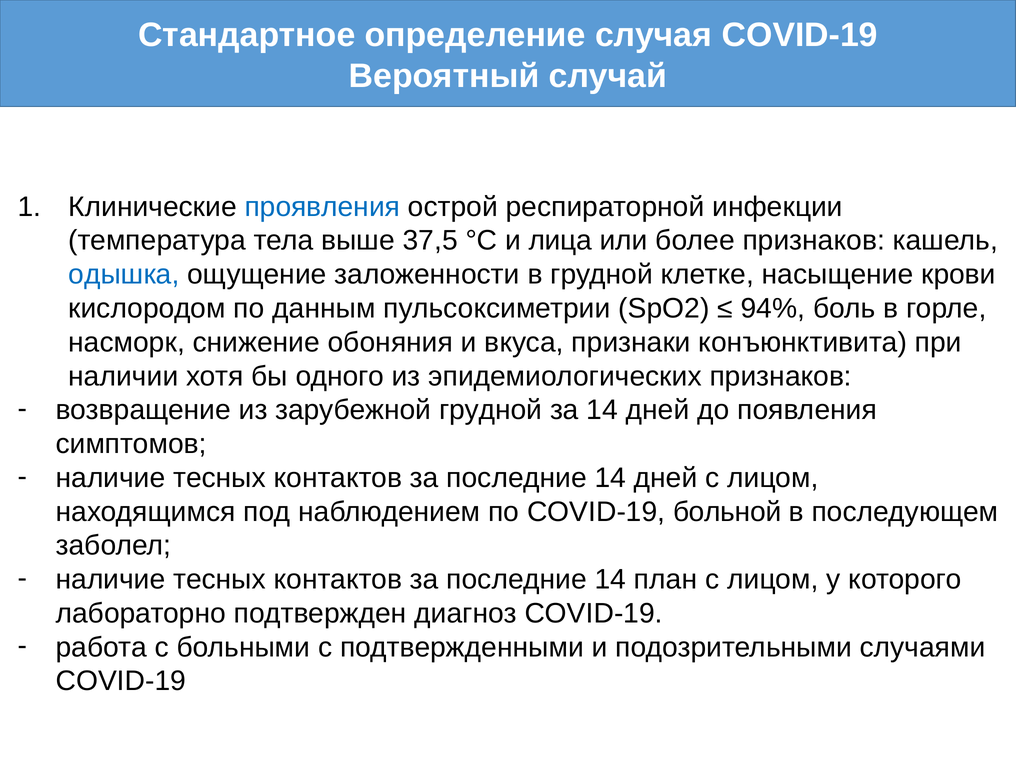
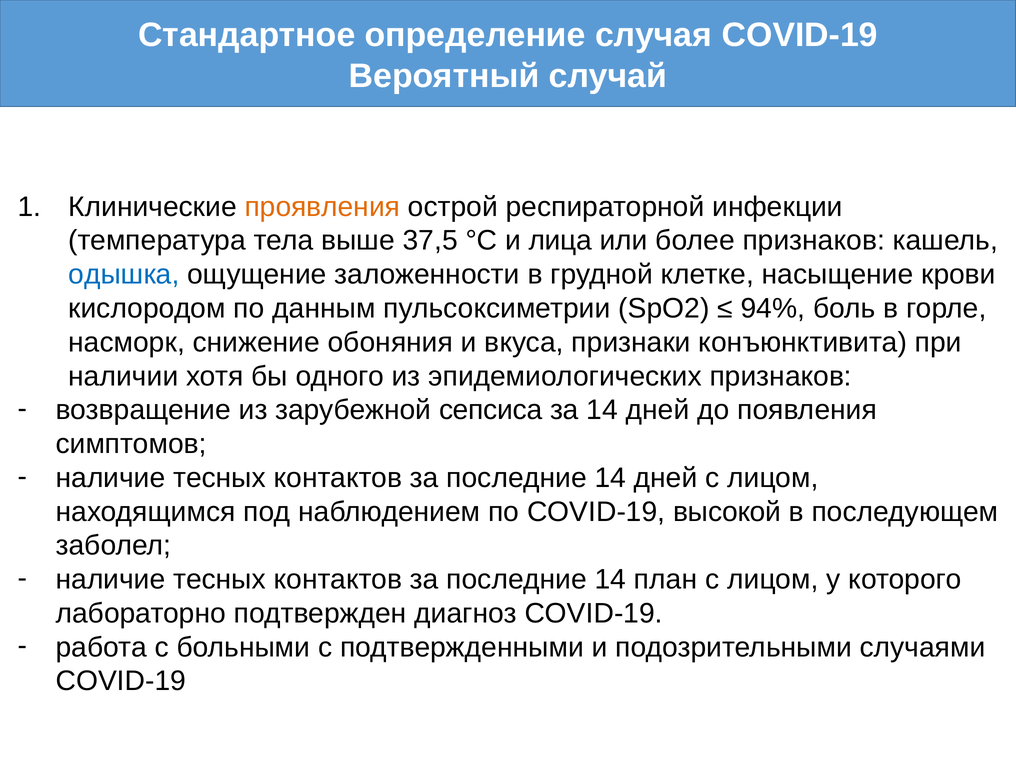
проявления colour: blue -> orange
зарубежной грудной: грудной -> сепсиса
больной: больной -> высокой
